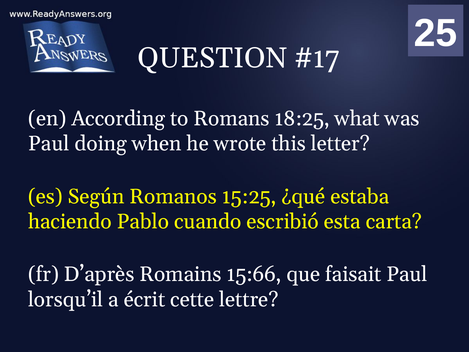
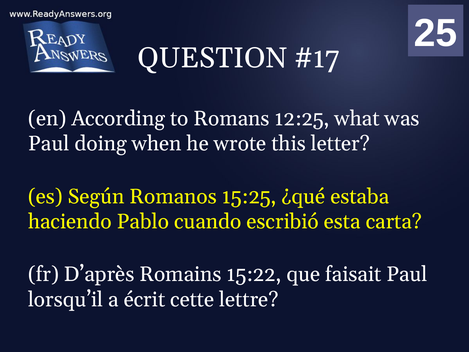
18:25: 18:25 -> 12:25
15:66: 15:66 -> 15:22
